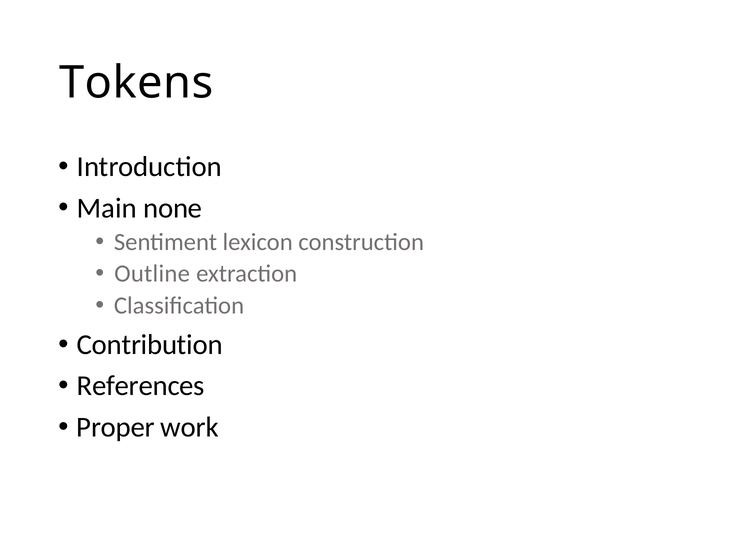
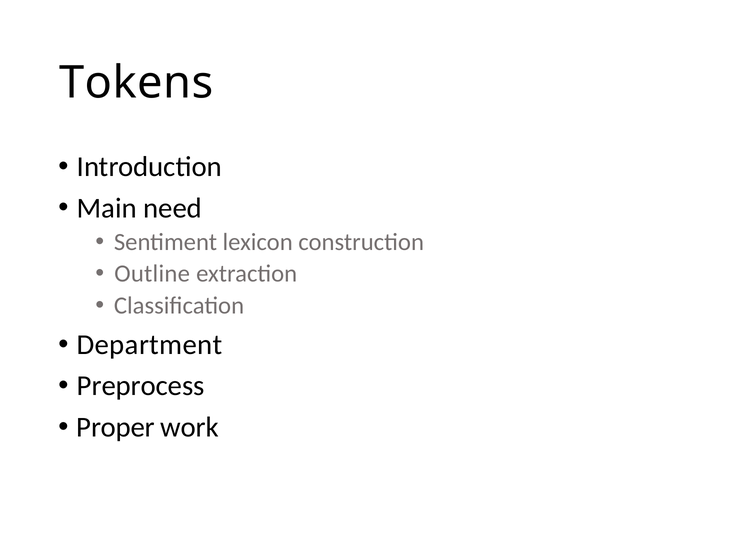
none: none -> need
Contribution: Contribution -> Department
References: References -> Preprocess
